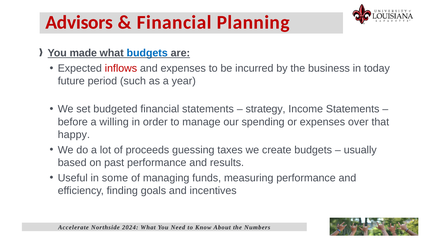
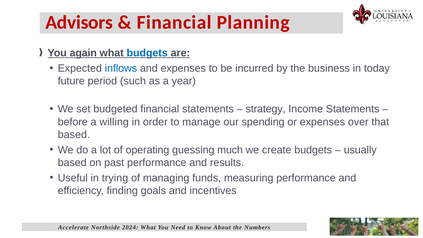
made: made -> again
inflows colour: red -> blue
happy at (74, 135): happy -> based
proceeds: proceeds -> operating
taxes: taxes -> much
some: some -> trying
